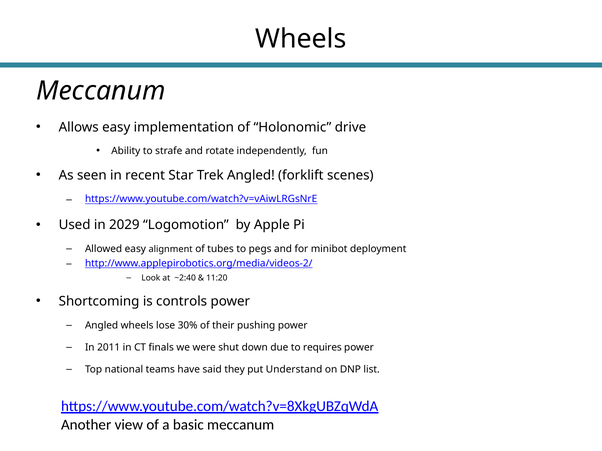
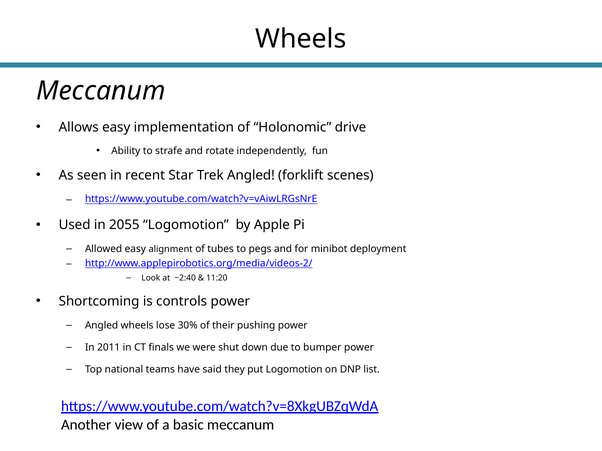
2029: 2029 -> 2055
requires: requires -> bumper
put Understand: Understand -> Logomotion
